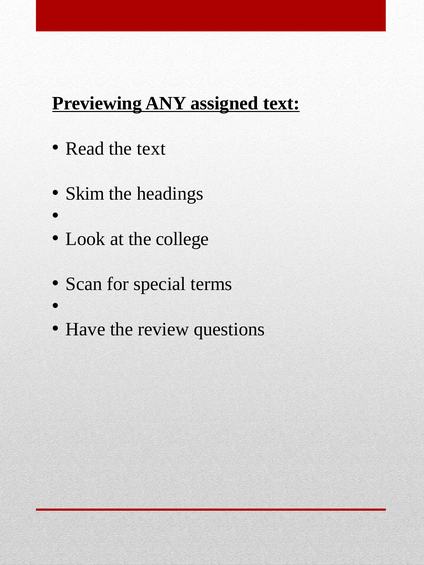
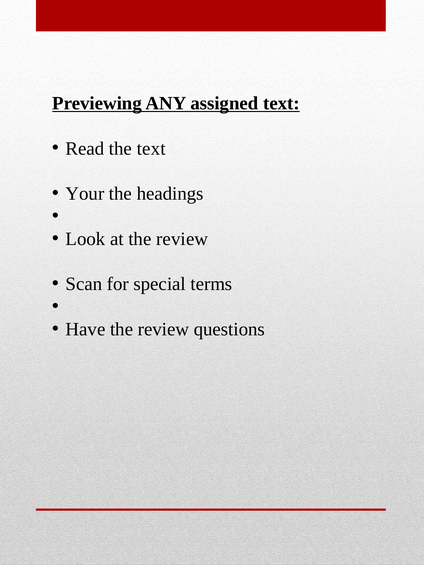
Skim: Skim -> Your
at the college: college -> review
